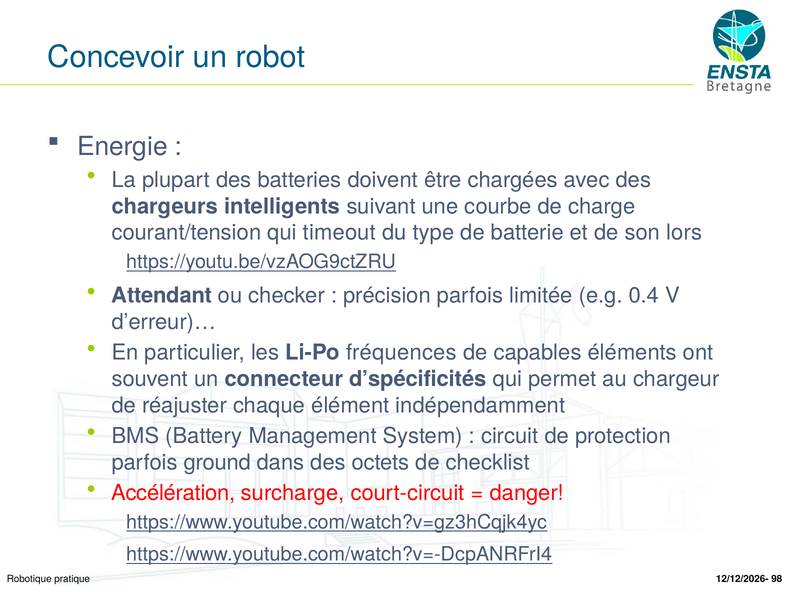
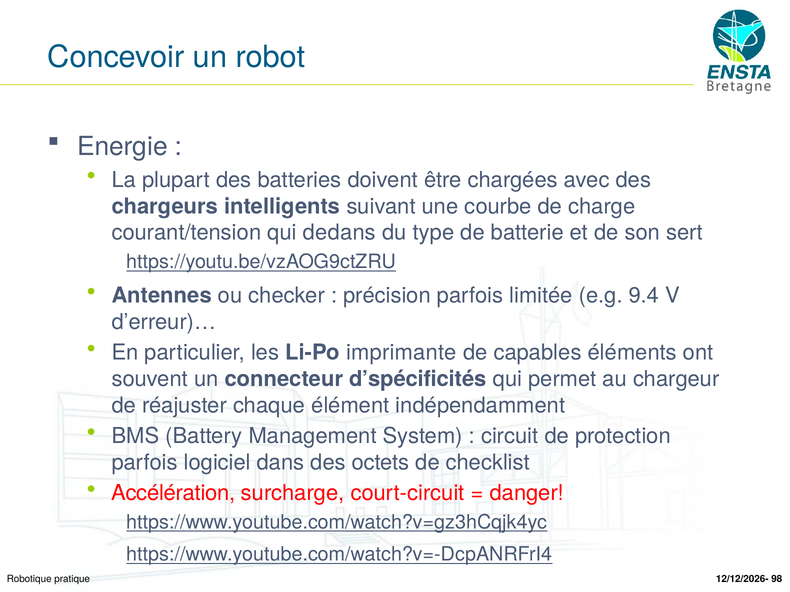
timeout: timeout -> dedans
lors: lors -> sert
Attendant: Attendant -> Antennes
0.4: 0.4 -> 9.4
fréquences: fréquences -> imprimante
ground: ground -> logiciel
